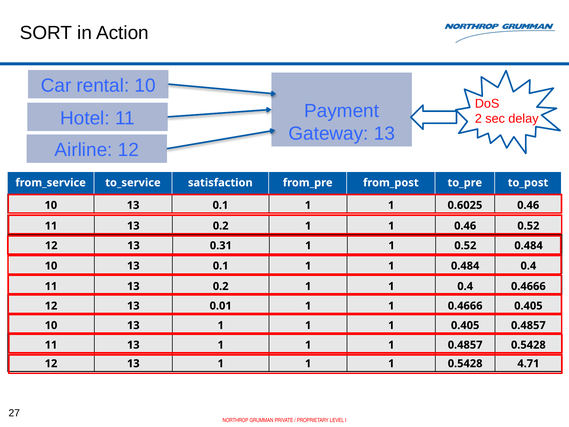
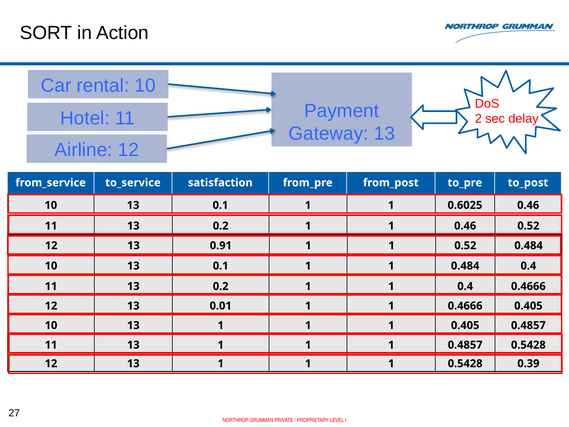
0.31: 0.31 -> 0.91
4.71: 4.71 -> 0.39
